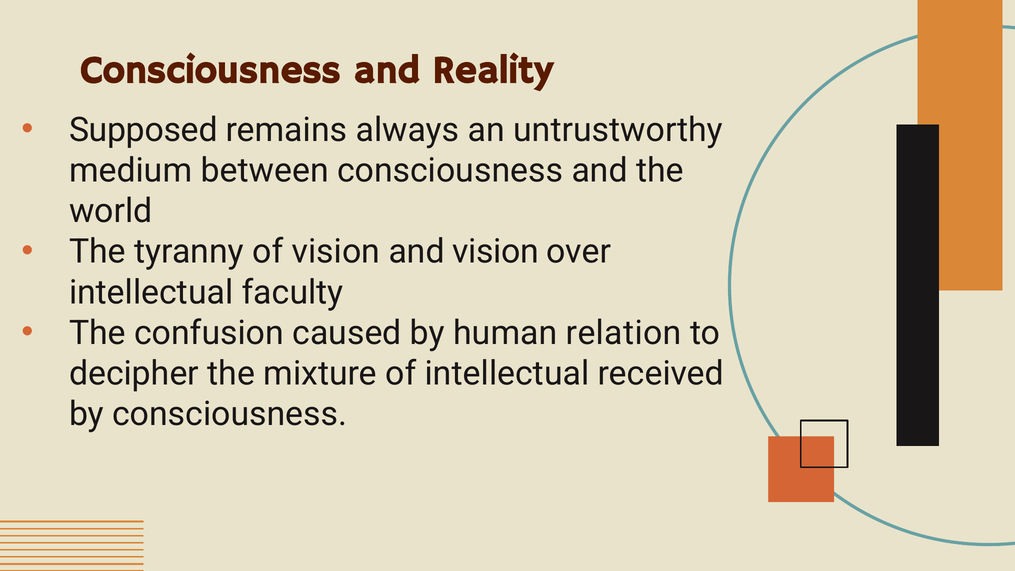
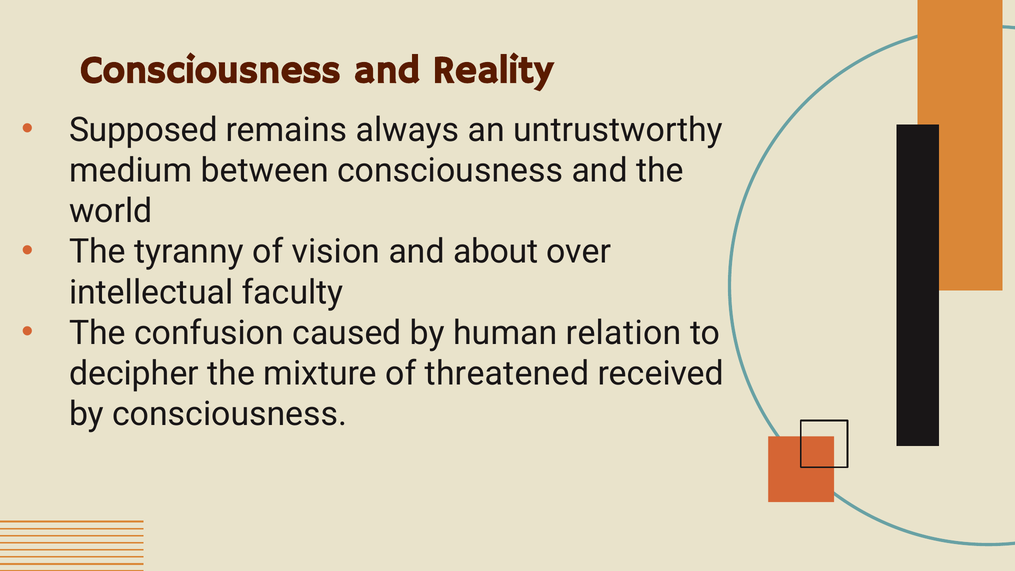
and vision: vision -> about
of intellectual: intellectual -> threatened
